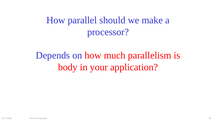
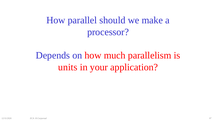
body: body -> units
